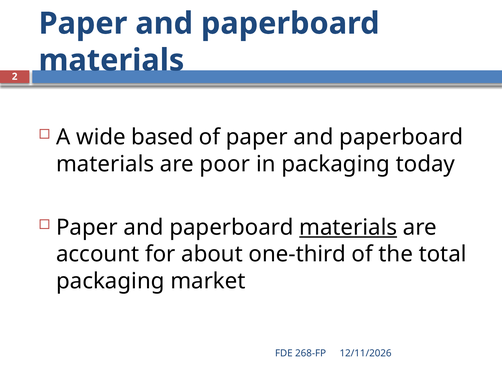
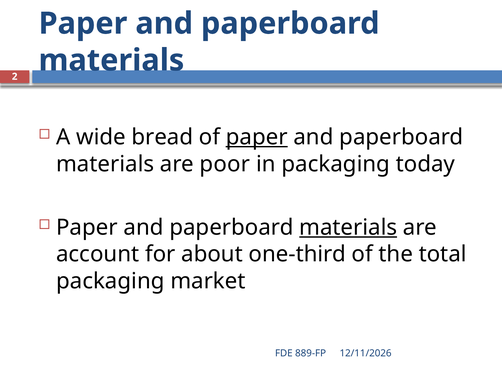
based: based -> bread
paper at (257, 137) underline: none -> present
268-FP: 268-FP -> 889-FP
